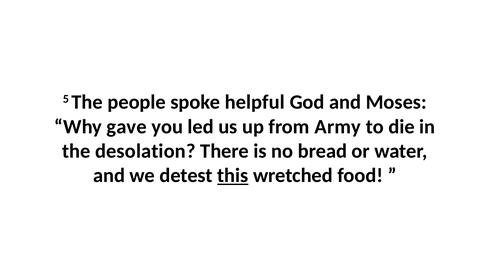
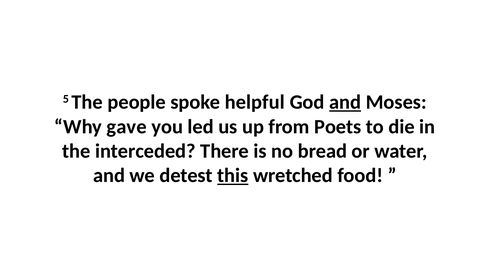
and at (345, 102) underline: none -> present
Army: Army -> Poets
desolation: desolation -> interceded
